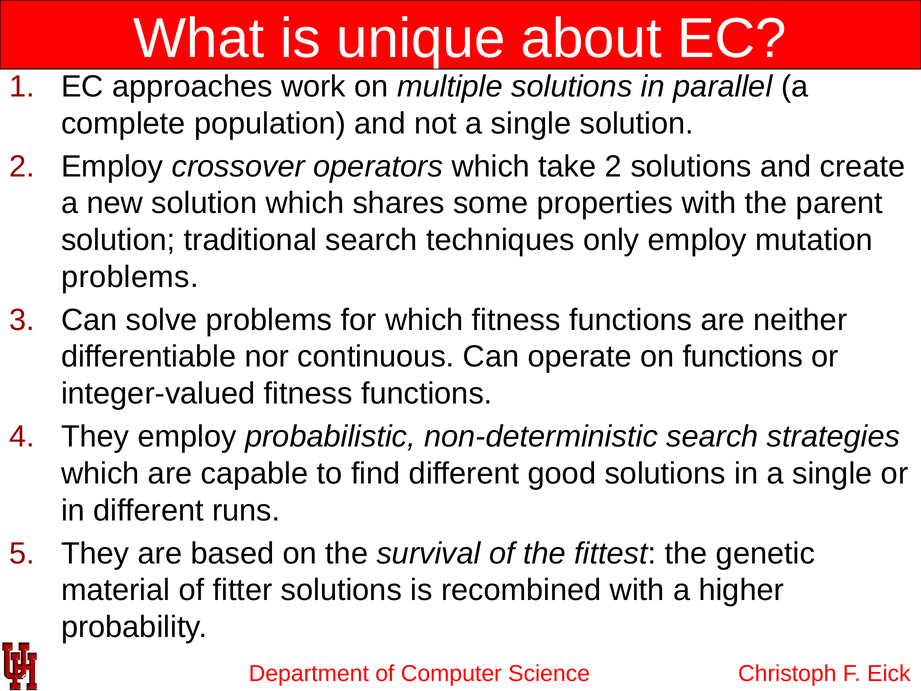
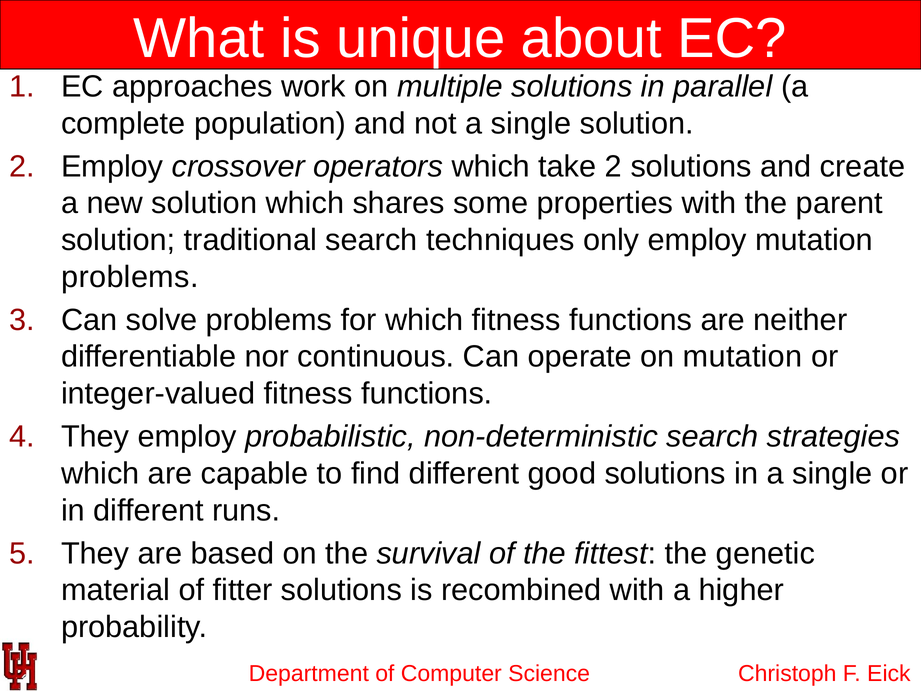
on functions: functions -> mutation
